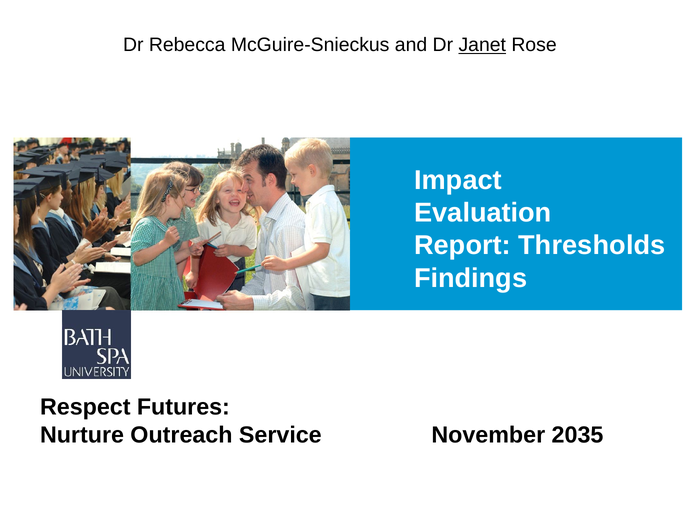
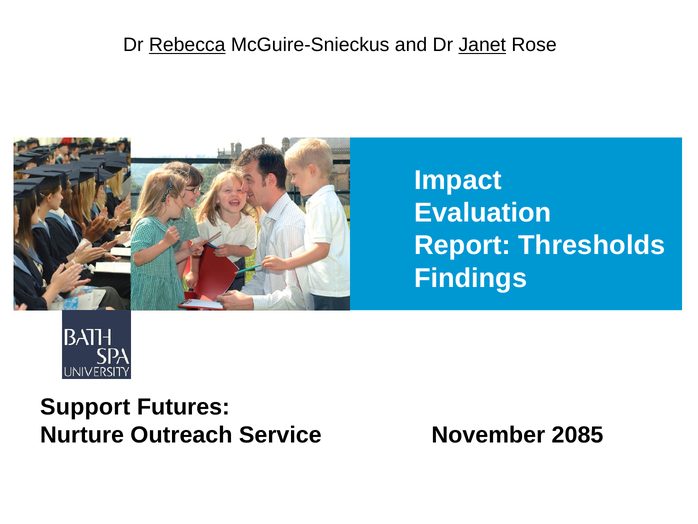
Rebecca underline: none -> present
Respect: Respect -> Support
2035: 2035 -> 2085
